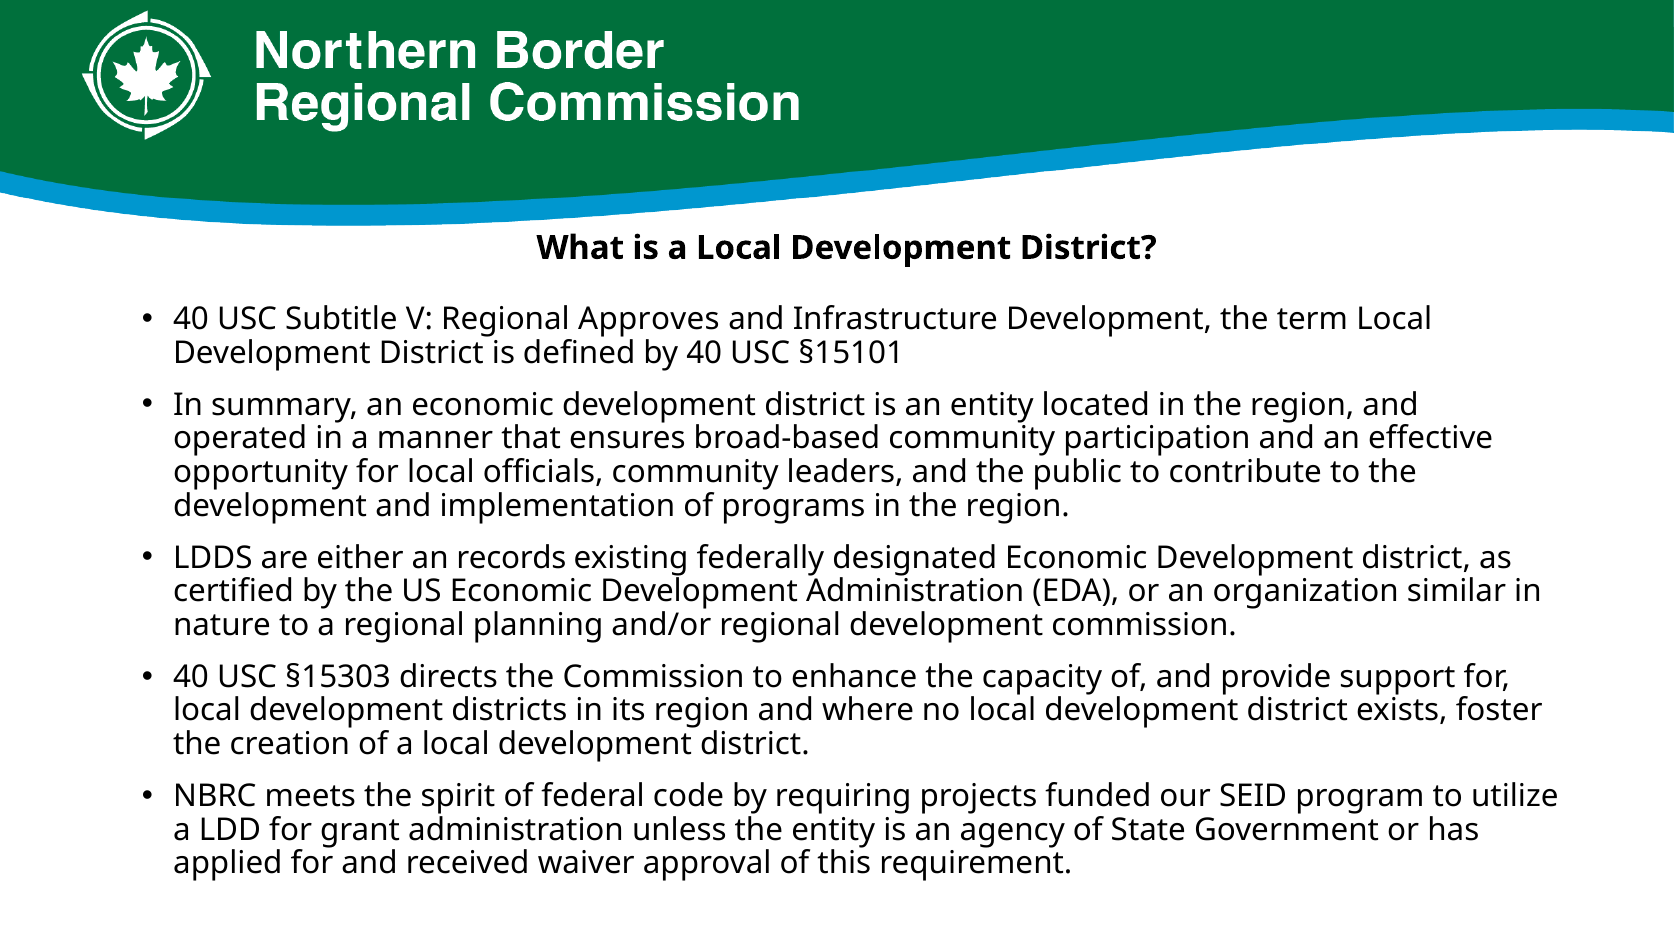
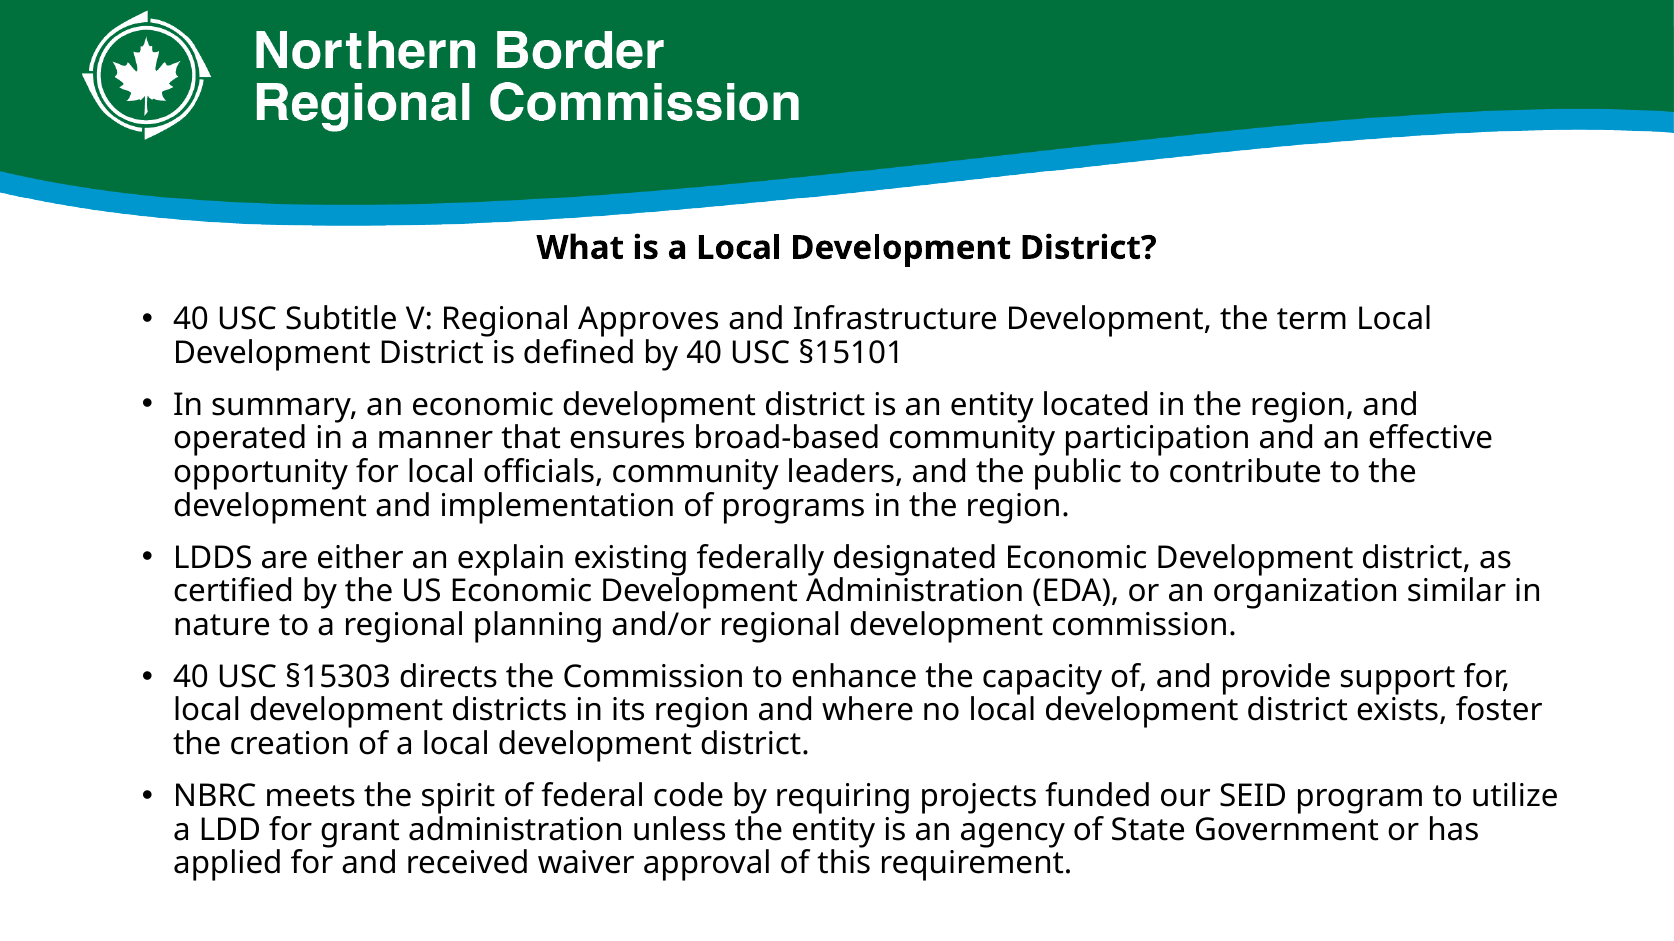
records: records -> explain
